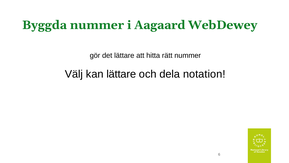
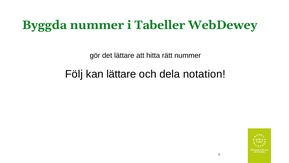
Aagaard: Aagaard -> Tabeller
Välj: Välj -> Följ
